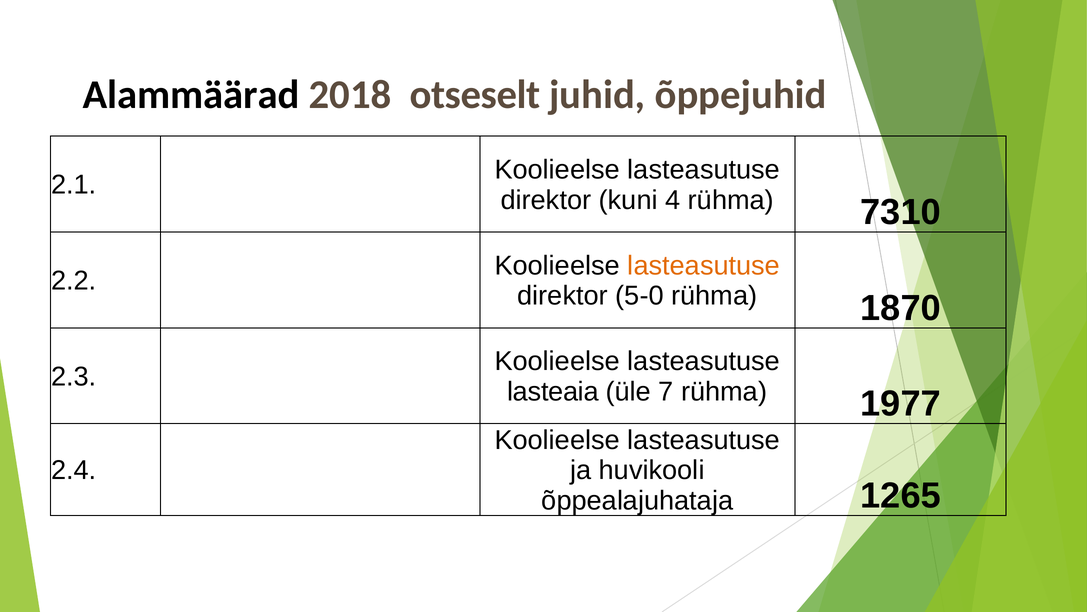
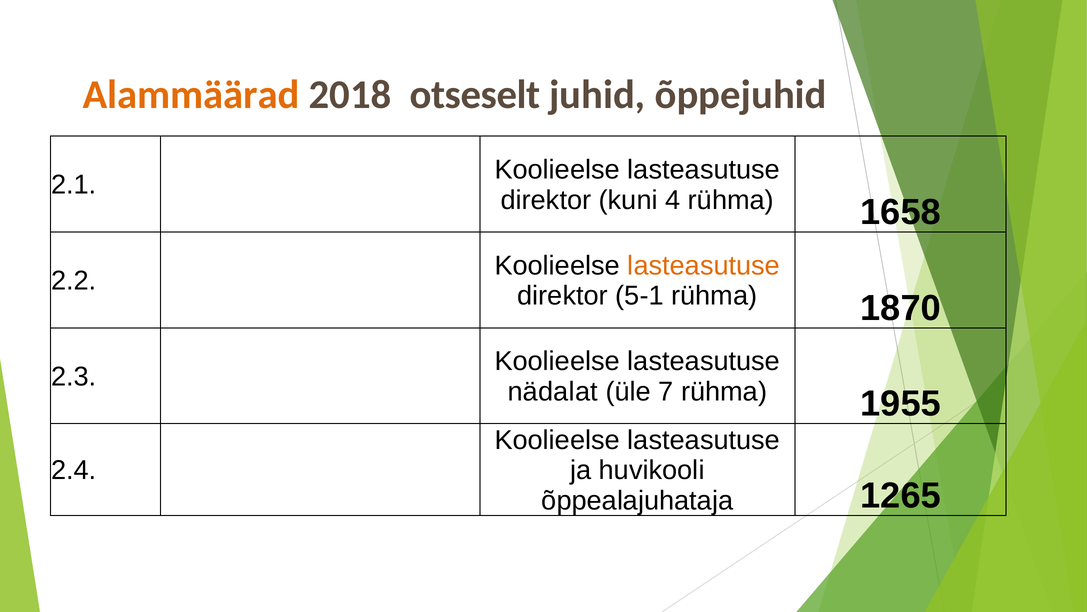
Alammäärad colour: black -> orange
7310: 7310 -> 1658
5-0: 5-0 -> 5-1
lasteaia: lasteaia -> nädalat
1977: 1977 -> 1955
